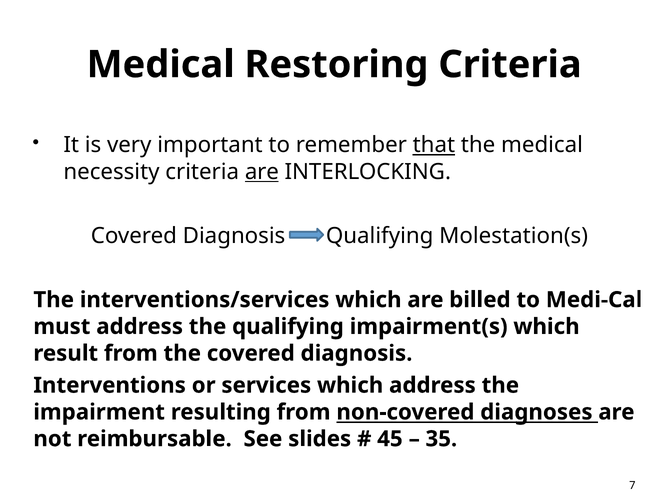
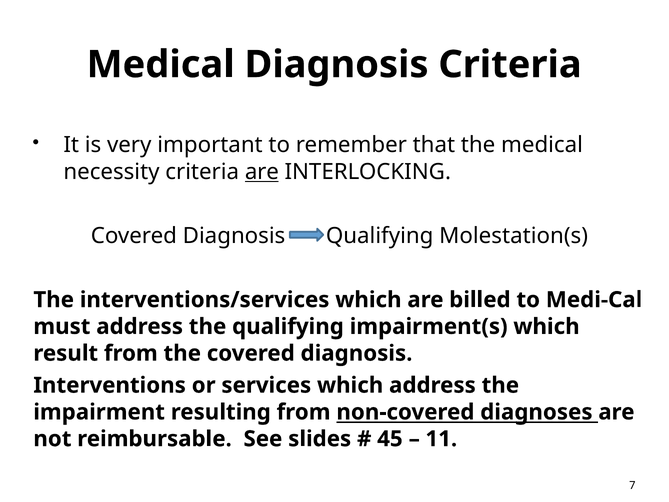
Medical Restoring: Restoring -> Diagnosis
that underline: present -> none
35: 35 -> 11
